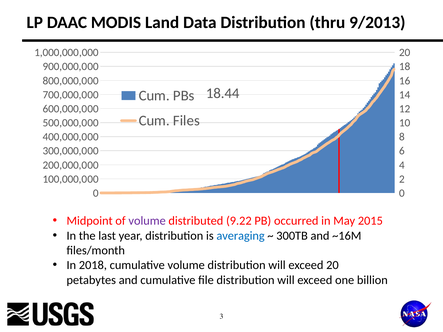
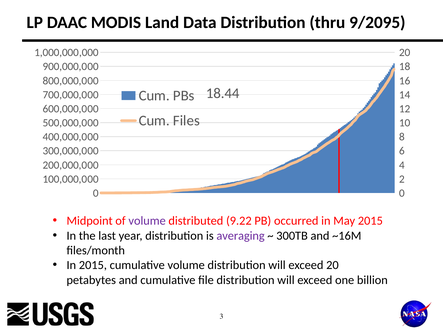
9/2013: 9/2013 -> 9/2095
averaging colour: blue -> purple
In 2018: 2018 -> 2015
